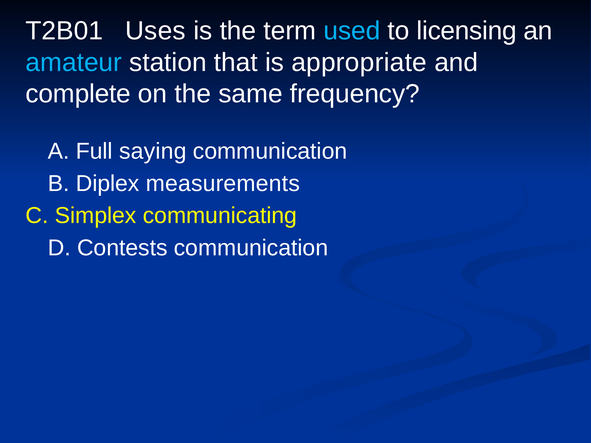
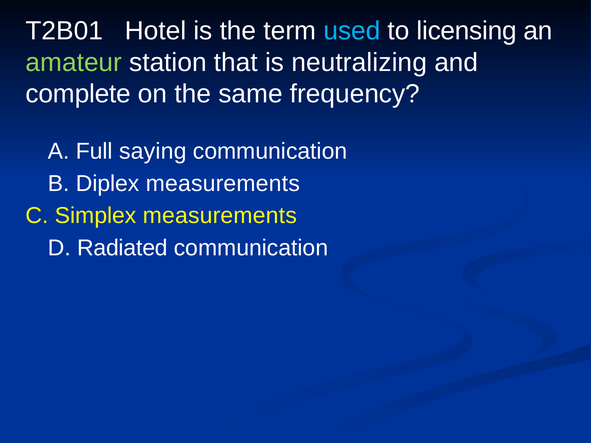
Uses: Uses -> Hotel
amateur colour: light blue -> light green
appropriate: appropriate -> neutralizing
Simplex communicating: communicating -> measurements
Contests: Contests -> Radiated
